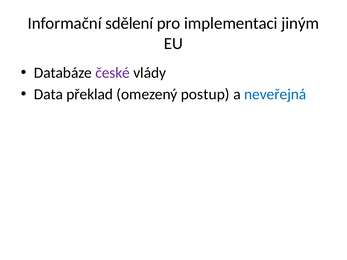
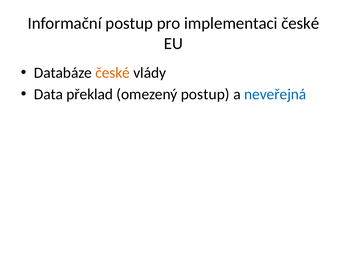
Informační sdělení: sdělení -> postup
implementaci jiným: jiným -> české
české at (113, 73) colour: purple -> orange
